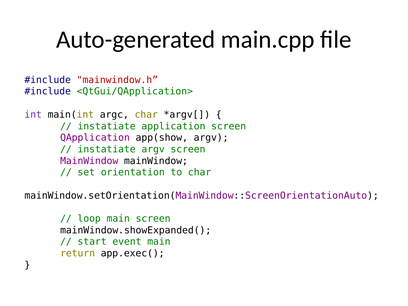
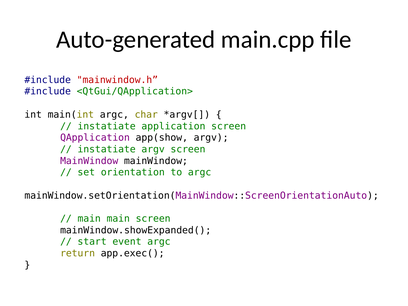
int colour: purple -> black
to char: char -> argc
loop at (89, 219): loop -> main
event main: main -> argc
